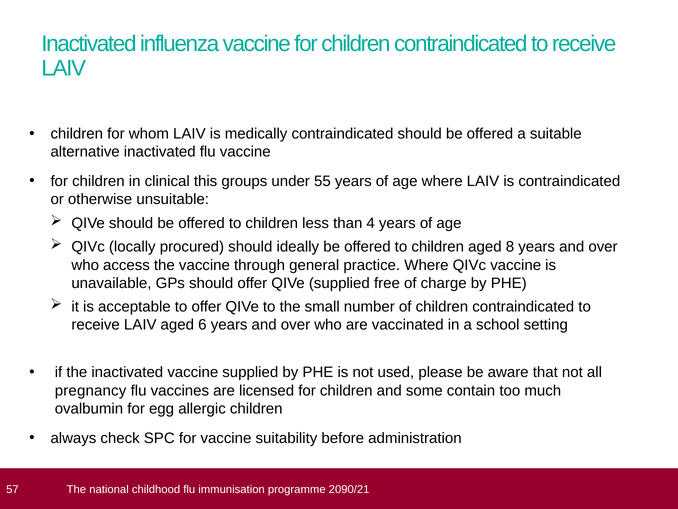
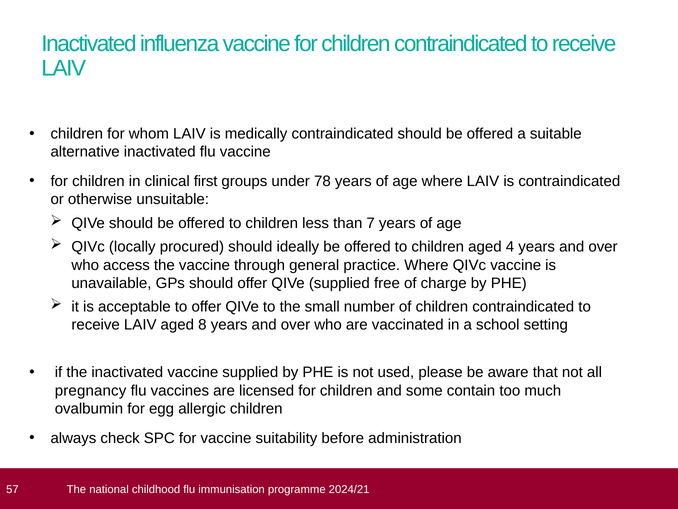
this: this -> first
55: 55 -> 78
4: 4 -> 7
8: 8 -> 4
6: 6 -> 8
2090/21: 2090/21 -> 2024/21
